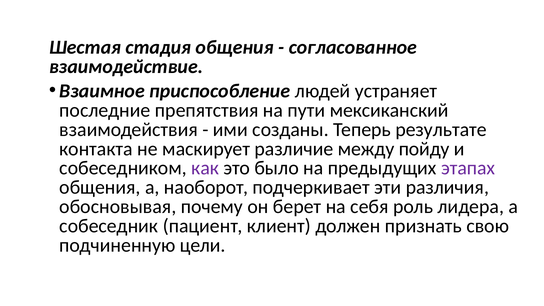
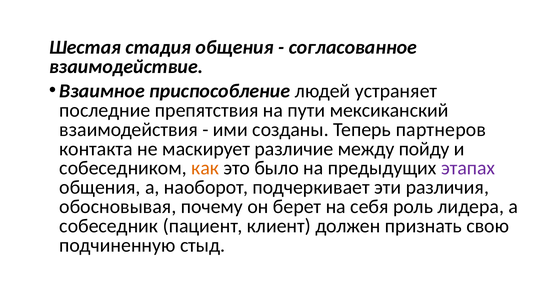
результате: результате -> партнеров
как colour: purple -> orange
цели: цели -> стыд
